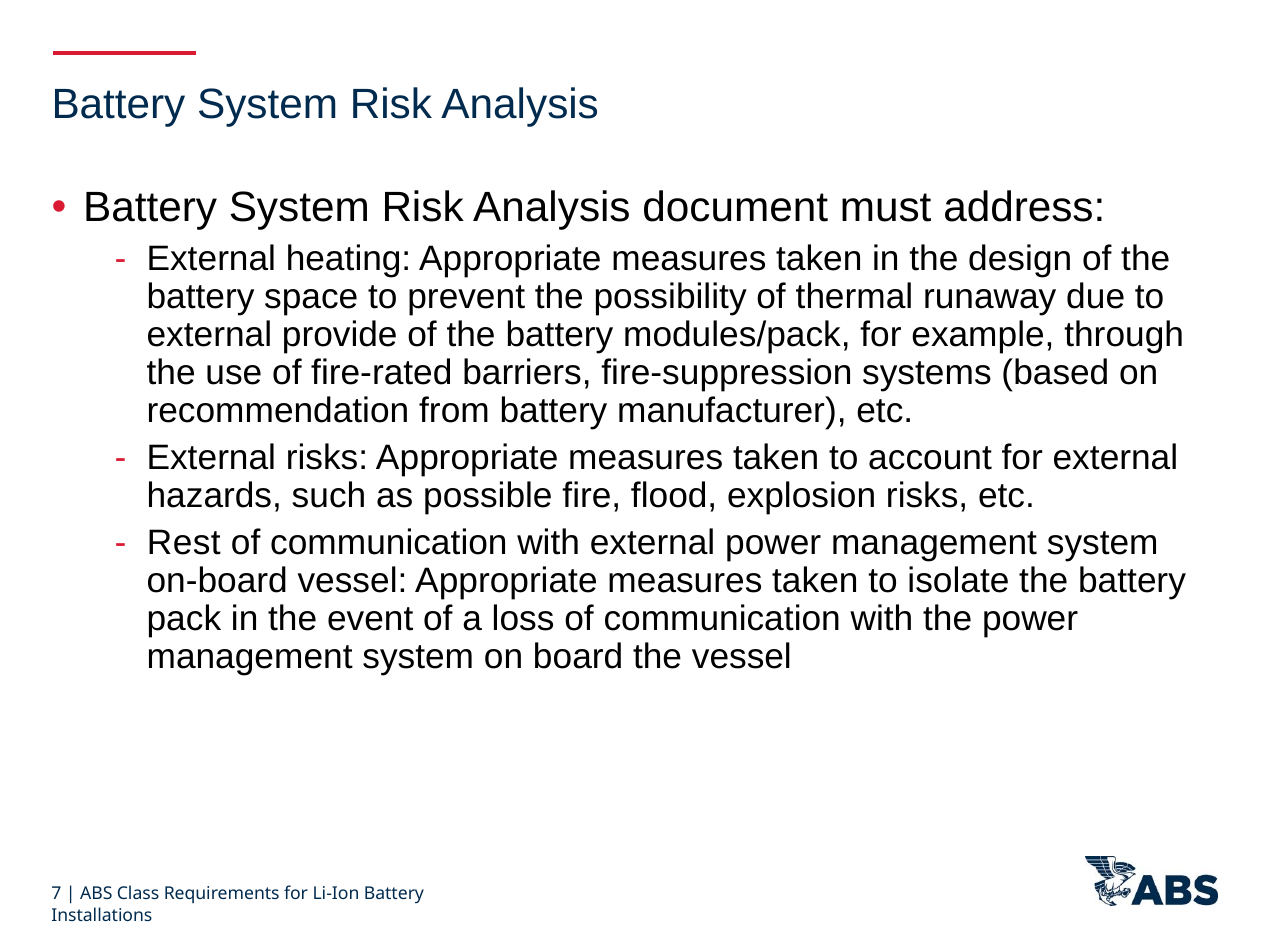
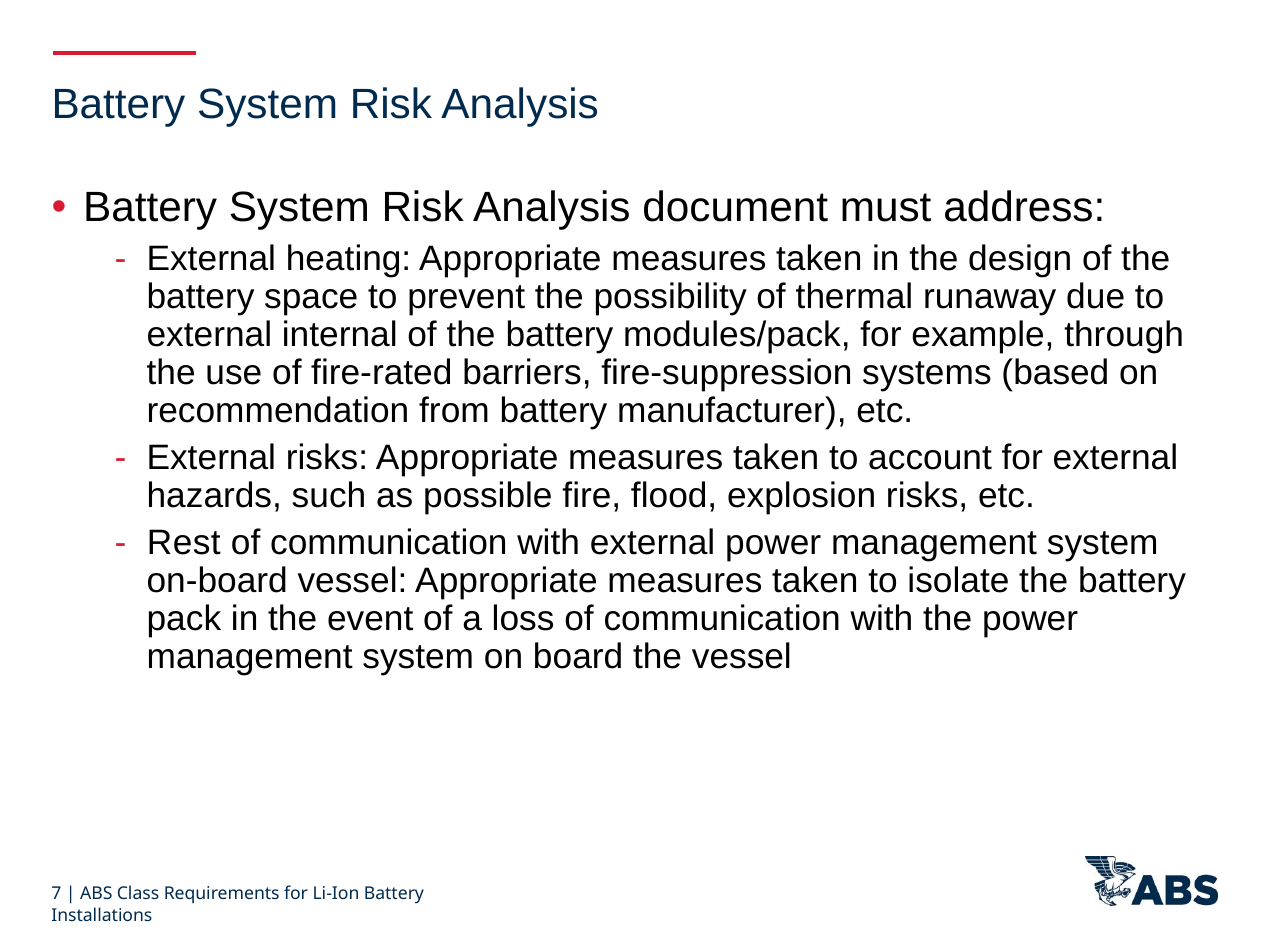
provide: provide -> internal
